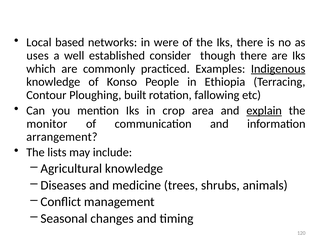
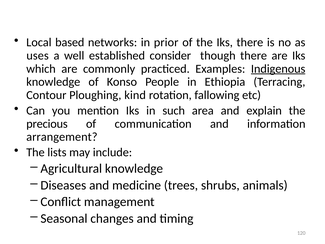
were: were -> prior
built: built -> kind
crop: crop -> such
explain underline: present -> none
monitor: monitor -> precious
